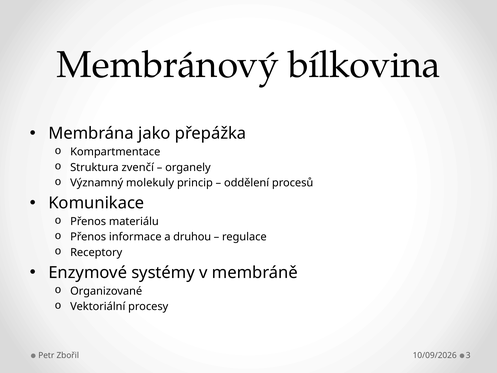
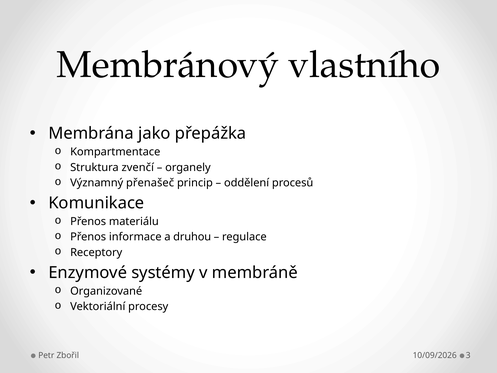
bílkovina: bílkovina -> vlastního
molekuly: molekuly -> přenašeč
